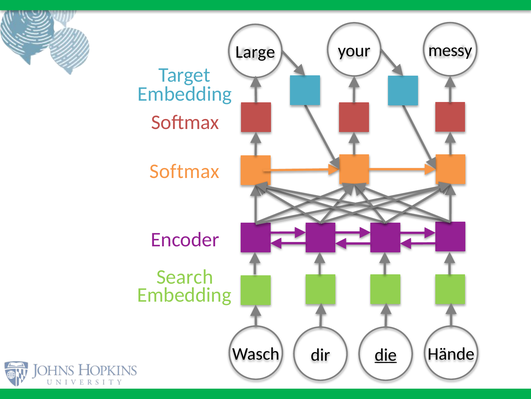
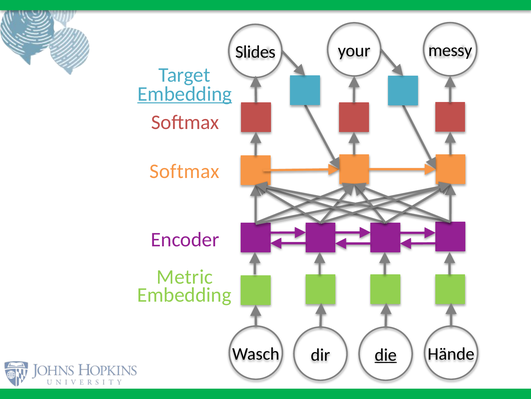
Large: Large -> Slides
Embedding at (185, 94) underline: none -> present
Search: Search -> Metric
